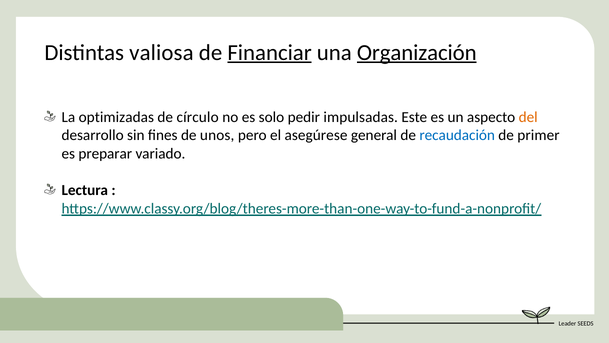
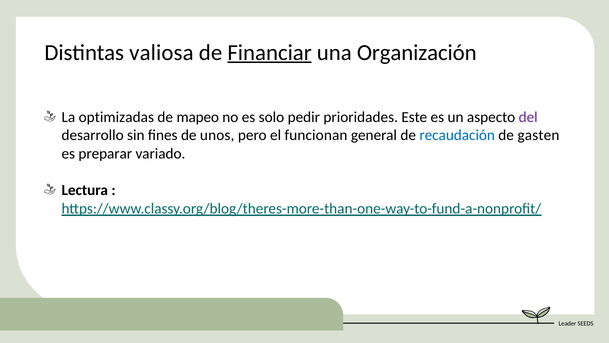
Organización underline: present -> none
círculo: círculo -> mapeo
impulsadas: impulsadas -> prioridades
del colour: orange -> purple
asegúrese: asegúrese -> funcionan
primer: primer -> gasten
